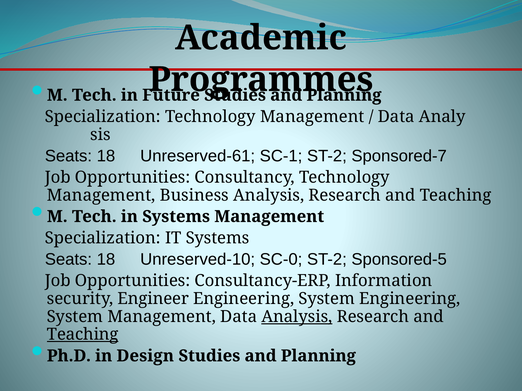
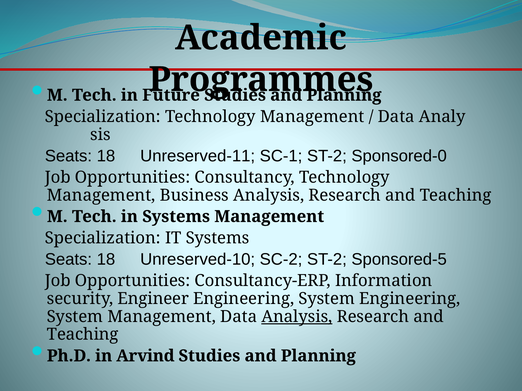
Unreserved-61: Unreserved-61 -> Unreserved-11
Sponsored-7: Sponsored-7 -> Sponsored-0
SC-0: SC-0 -> SC-2
Teaching at (83, 335) underline: present -> none
Design: Design -> Arvind
